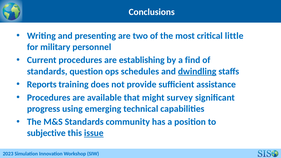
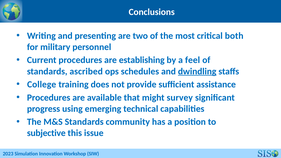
little: little -> both
find: find -> feel
question: question -> ascribed
Reports: Reports -> College
issue underline: present -> none
